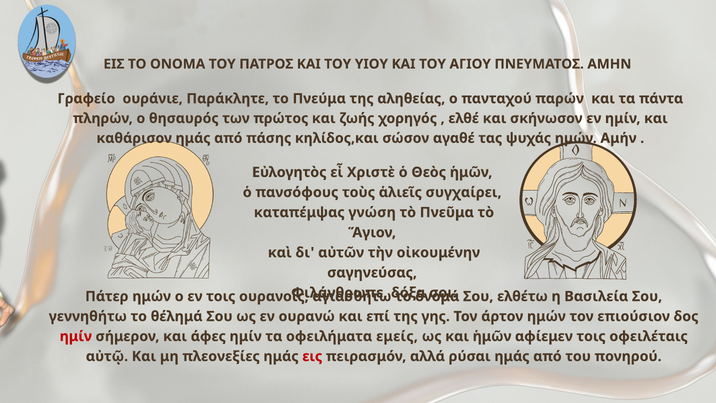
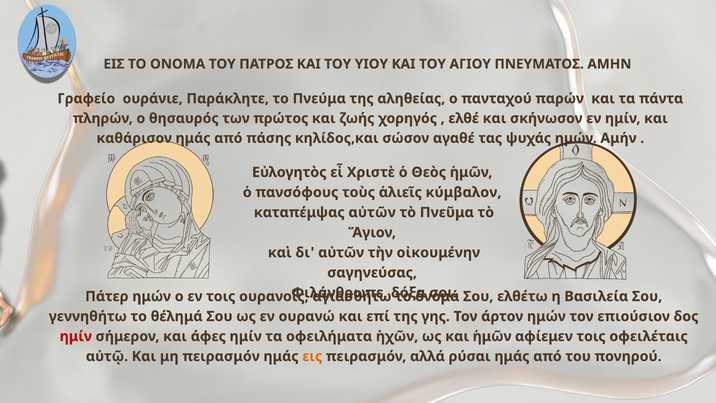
συγχαίρει: συγχαίρει -> κύμβαλον
καταπέμψας γνώση: γνώση -> αὐτῶν
εμείς: εμείς -> ἠχῶν
μη πλεονεξίες: πλεονεξίες -> πειρασμόν
εις at (312, 356) colour: red -> orange
